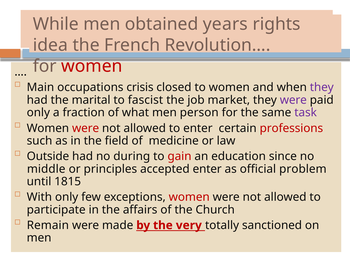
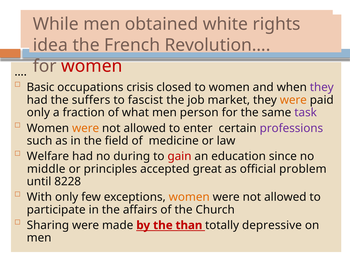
years: years -> white
Main: Main -> Basic
marital: marital -> suffers
were at (293, 100) colour: purple -> orange
were at (86, 128) colour: red -> orange
professions colour: red -> purple
Outside: Outside -> Welfare
accepted enter: enter -> great
1815: 1815 -> 8228
women at (189, 197) colour: red -> orange
Remain: Remain -> Sharing
very: very -> than
sanctioned: sanctioned -> depressive
